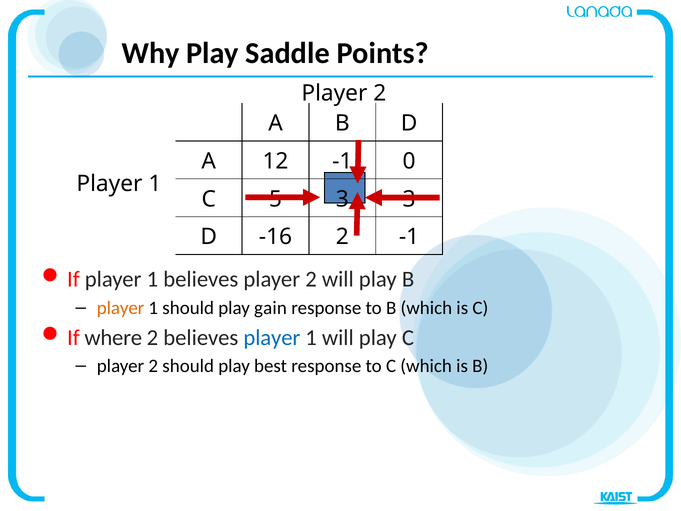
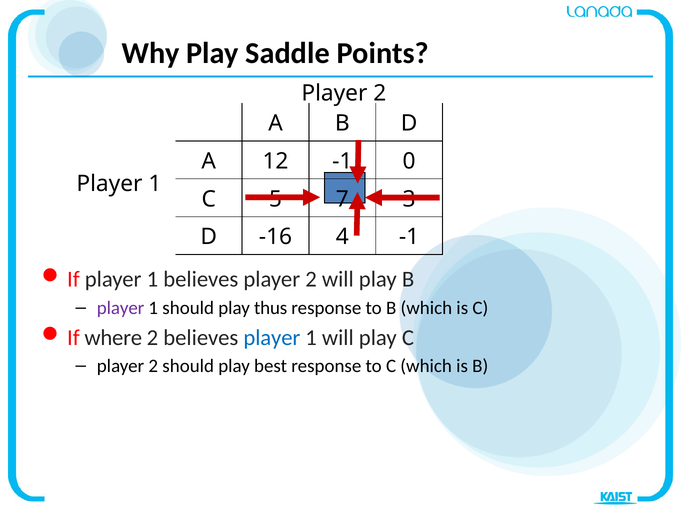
3 at (342, 199): 3 -> 7
-16 2: 2 -> 4
player at (121, 308) colour: orange -> purple
gain: gain -> thus
